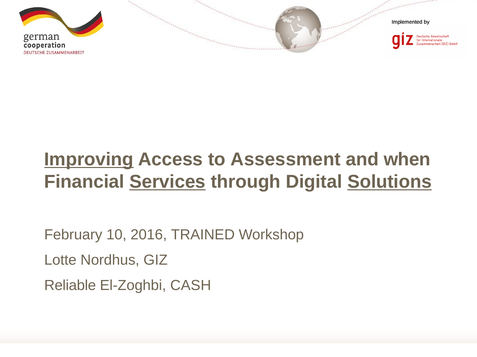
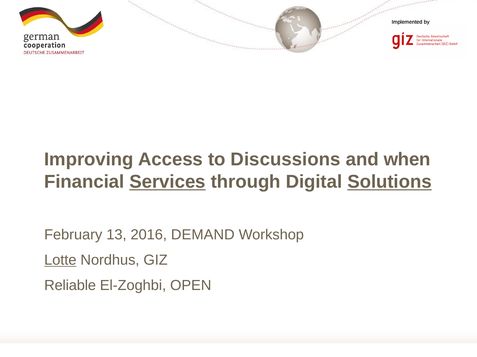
Improving underline: present -> none
Assessment: Assessment -> Discussions
10: 10 -> 13
TRAINED: TRAINED -> DEMAND
Lotte underline: none -> present
CASH: CASH -> OPEN
